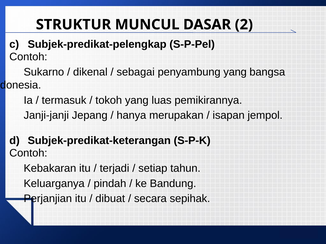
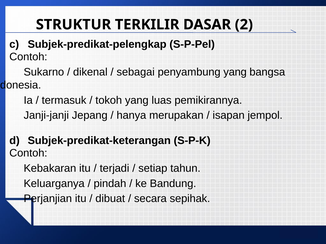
MUNCUL: MUNCUL -> TERKILIR
